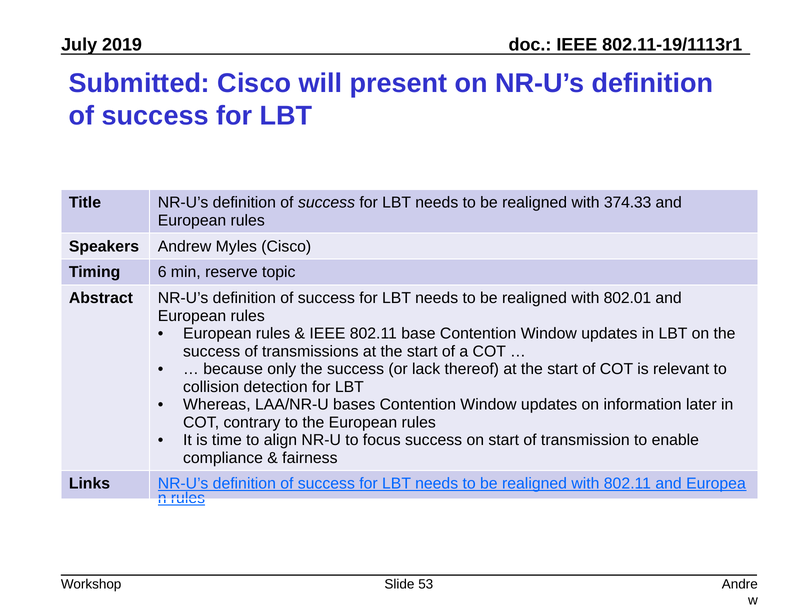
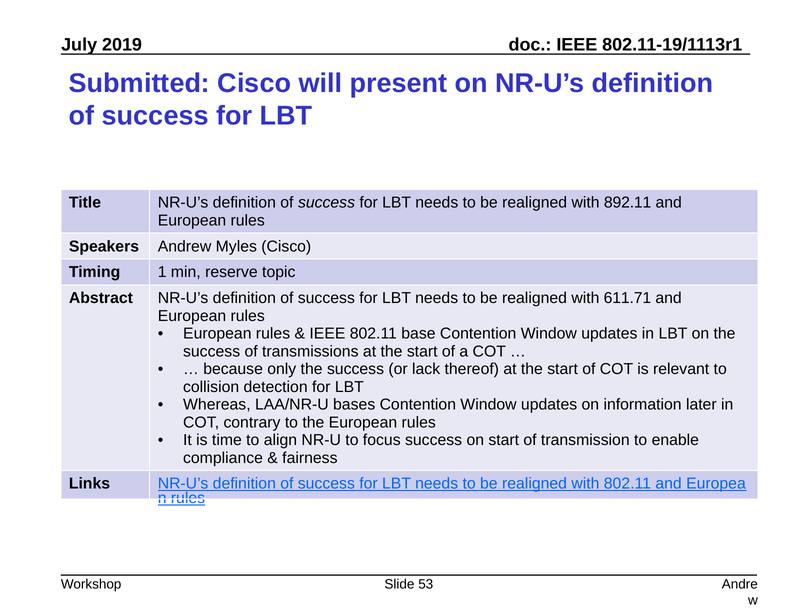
374.33: 374.33 -> 892.11
6: 6 -> 1
802.01: 802.01 -> 611.71
